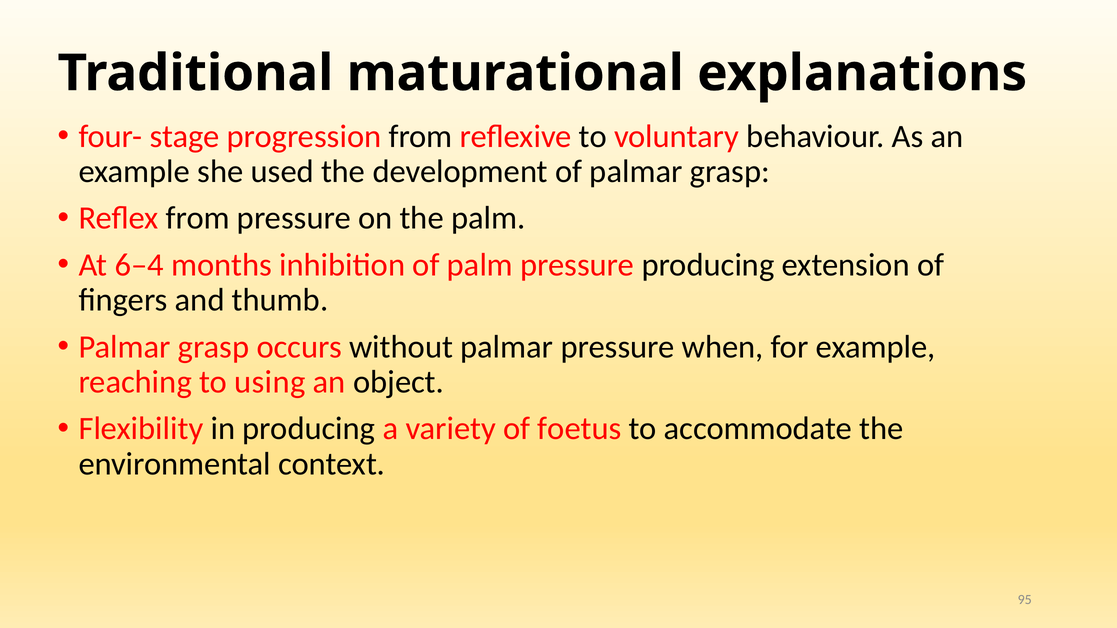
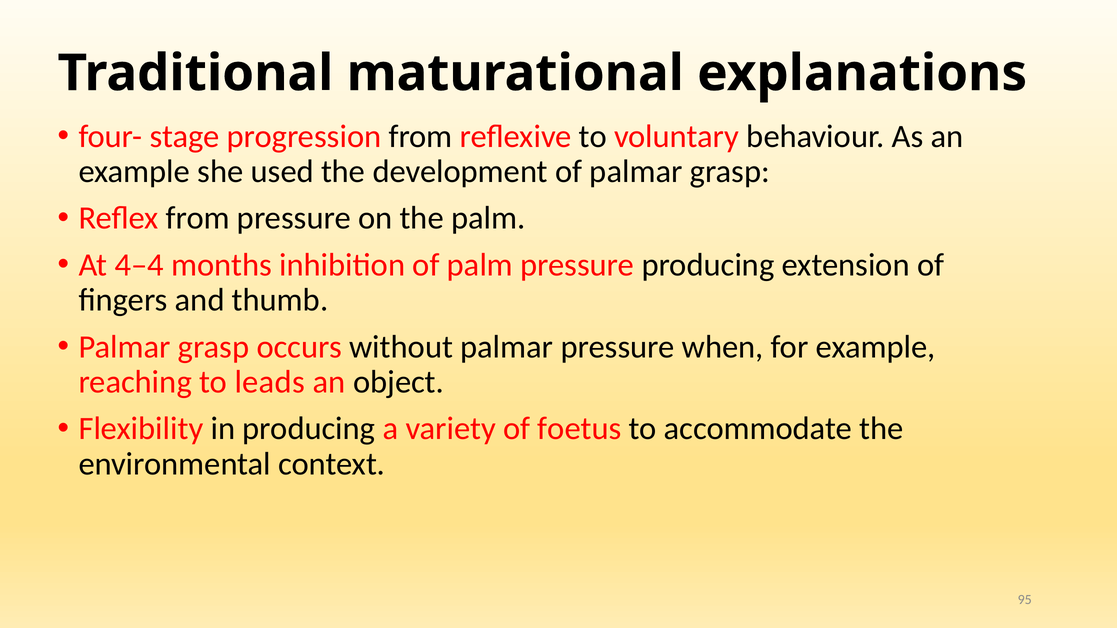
6–4: 6–4 -> 4–4
using: using -> leads
